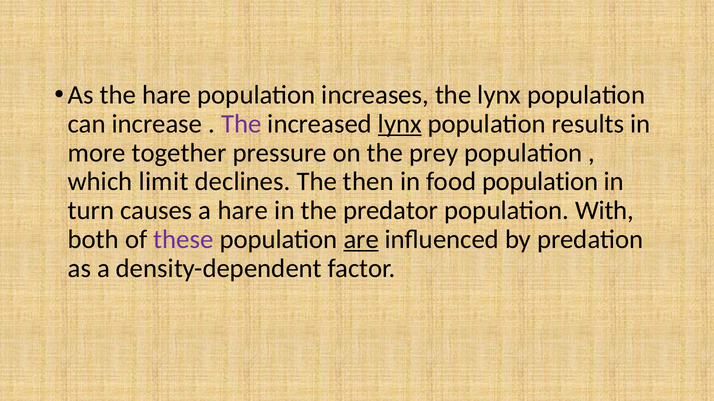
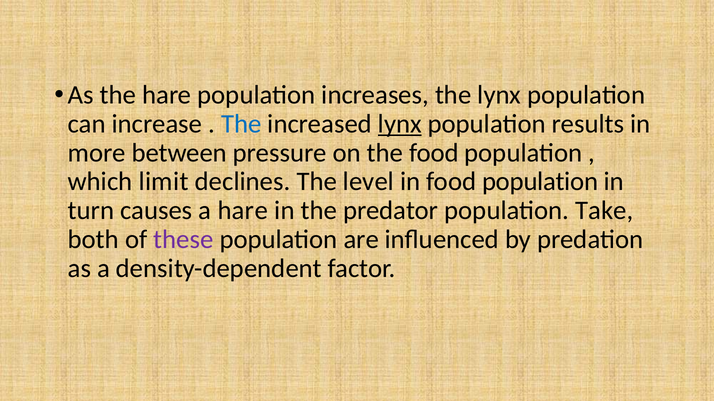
The at (241, 124) colour: purple -> blue
together: together -> between
the prey: prey -> food
then: then -> level
With: With -> Take
are underline: present -> none
